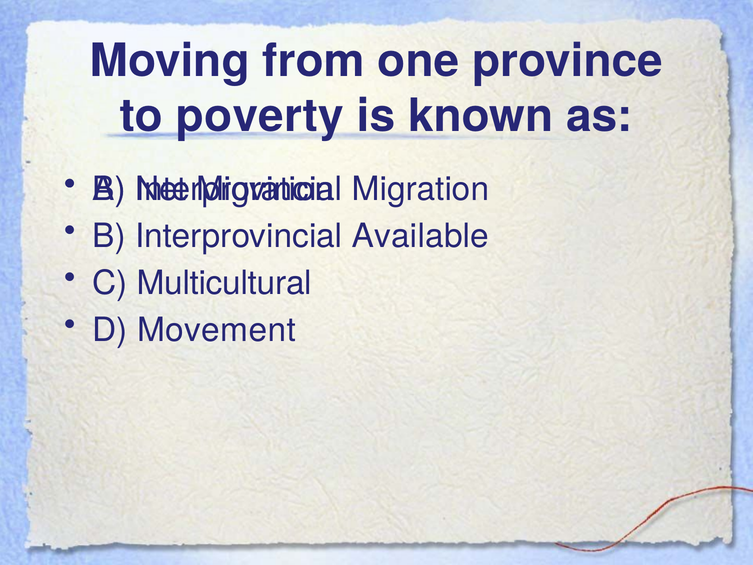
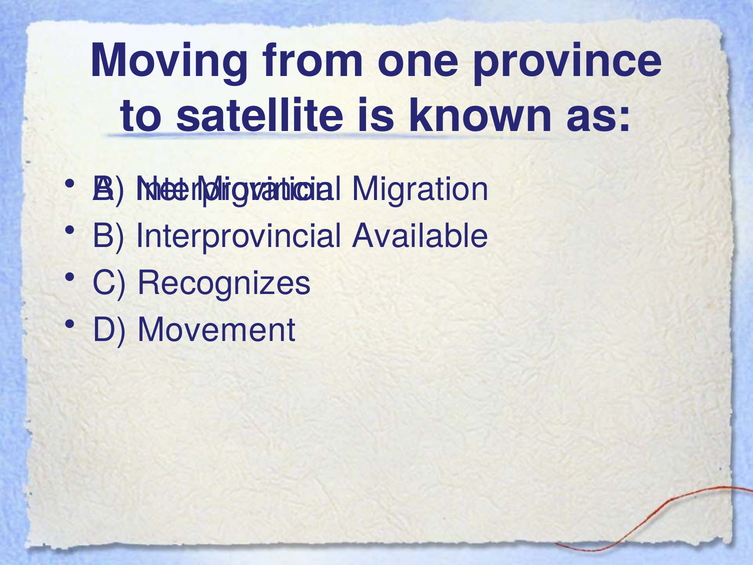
poverty: poverty -> satellite
Multicultural: Multicultural -> Recognizes
